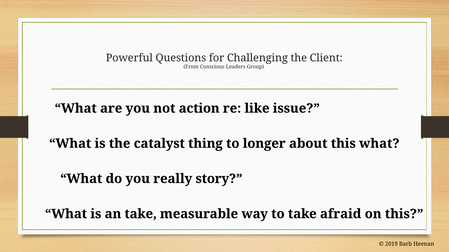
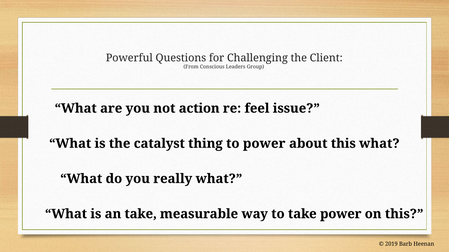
like: like -> feel
to longer: longer -> power
really story: story -> what
take afraid: afraid -> power
